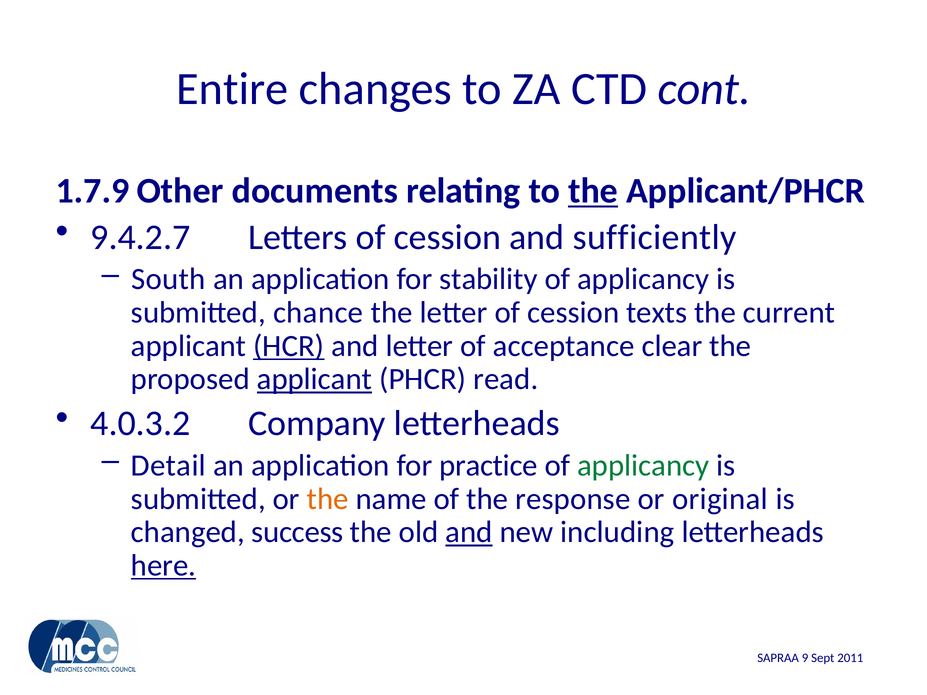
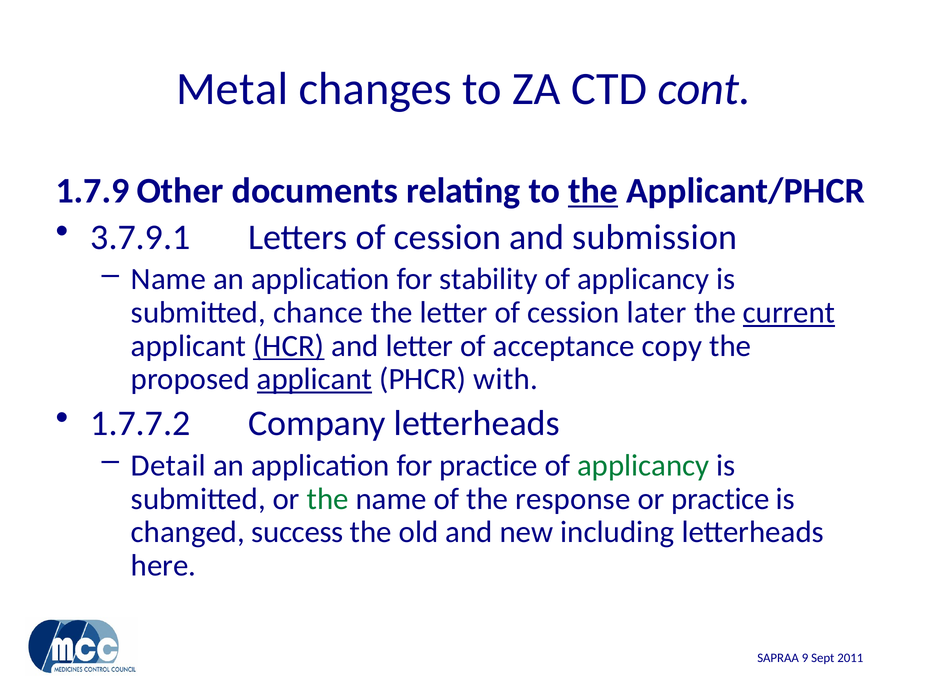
Entire: Entire -> Metal
9.4.2.7: 9.4.2.7 -> 3.7.9.1
sufficiently: sufficiently -> submission
South at (168, 279): South -> Name
texts: texts -> later
current underline: none -> present
clear: clear -> copy
read: read -> with
4.0.3.2: 4.0.3.2 -> 1.7.7.2
the at (328, 499) colour: orange -> green
or original: original -> practice
and at (469, 532) underline: present -> none
here underline: present -> none
